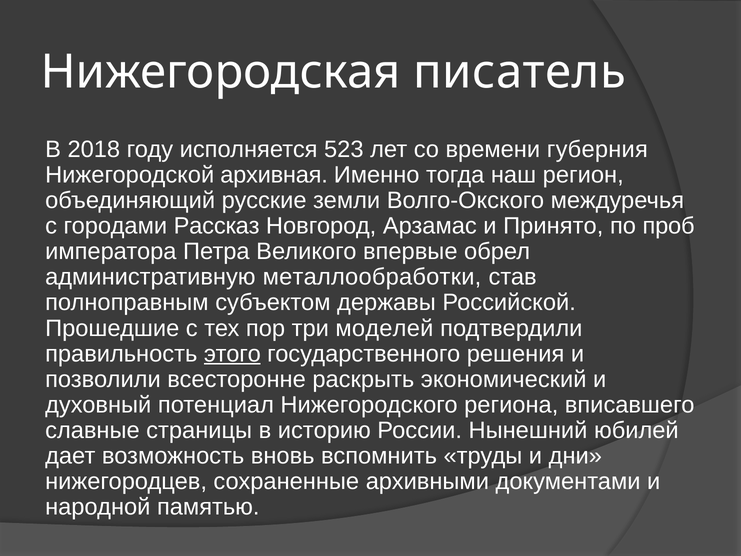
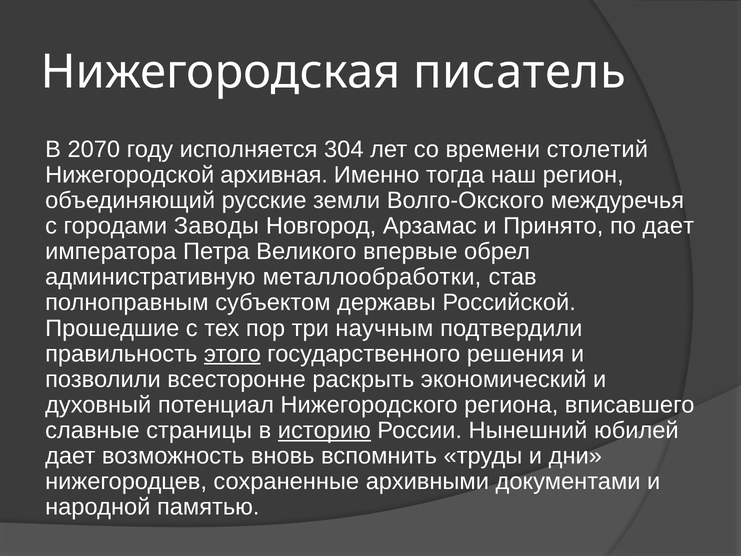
2018: 2018 -> 2070
523: 523 -> 304
губерния: губерния -> столетий
Рассказ: Рассказ -> Заводы
по проб: проб -> дает
моделей: моделей -> научным
историю underline: none -> present
